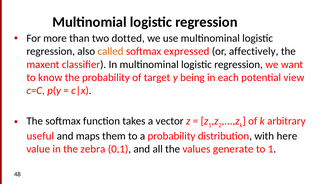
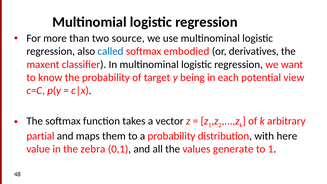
dotted: dotted -> source
called colour: orange -> blue
expressed: expressed -> embodied
affectively: affectively -> derivatives
useful: useful -> partial
